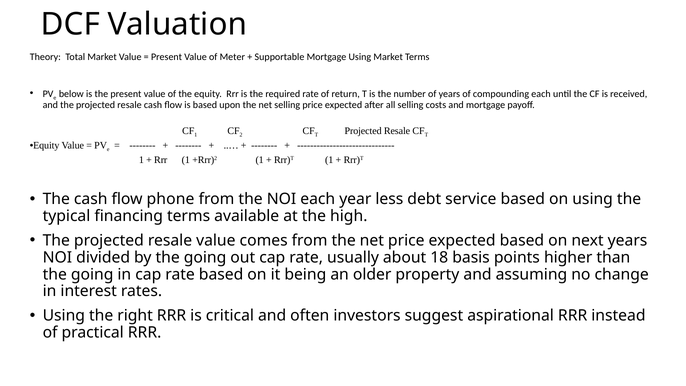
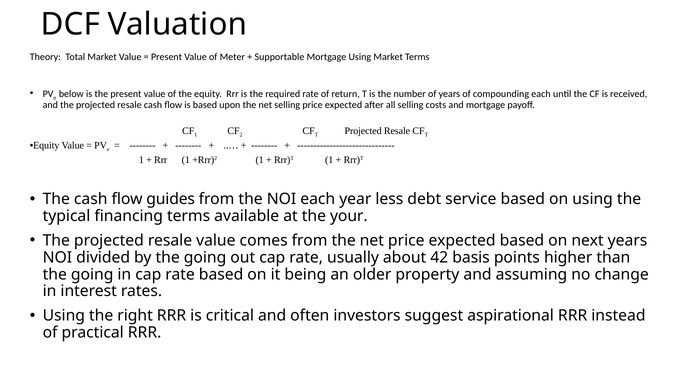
phone: phone -> guides
high: high -> your
18: 18 -> 42
